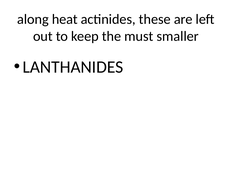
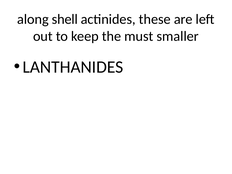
heat: heat -> shell
